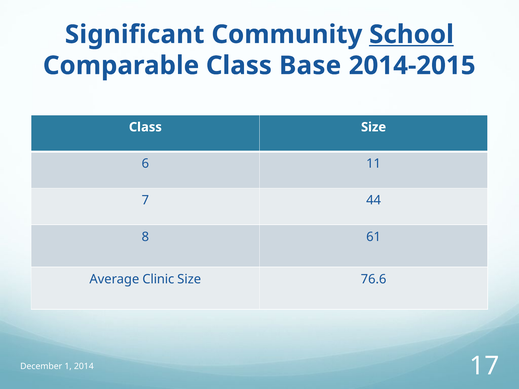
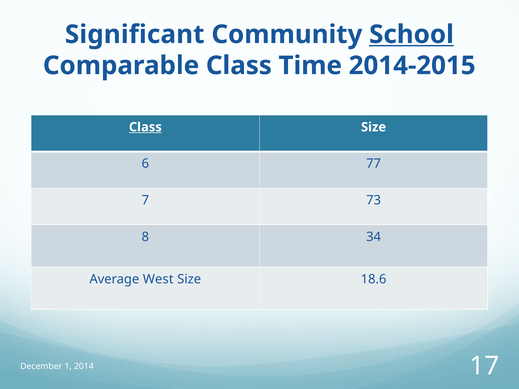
Base: Base -> Time
Class at (145, 127) underline: none -> present
11: 11 -> 77
44: 44 -> 73
61: 61 -> 34
Clinic: Clinic -> West
76.6: 76.6 -> 18.6
